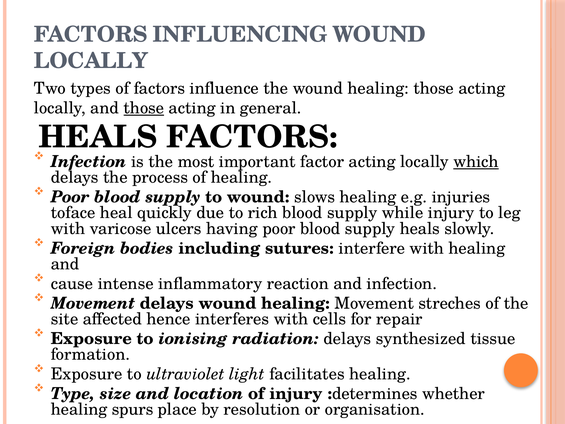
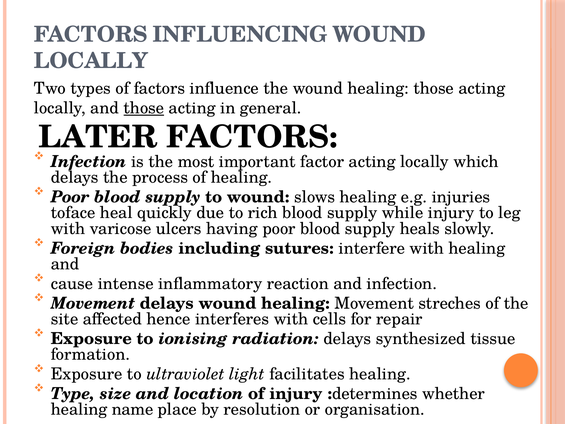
HEALS at (98, 137): HEALS -> LATER
which underline: present -> none
spurs: spurs -> name
